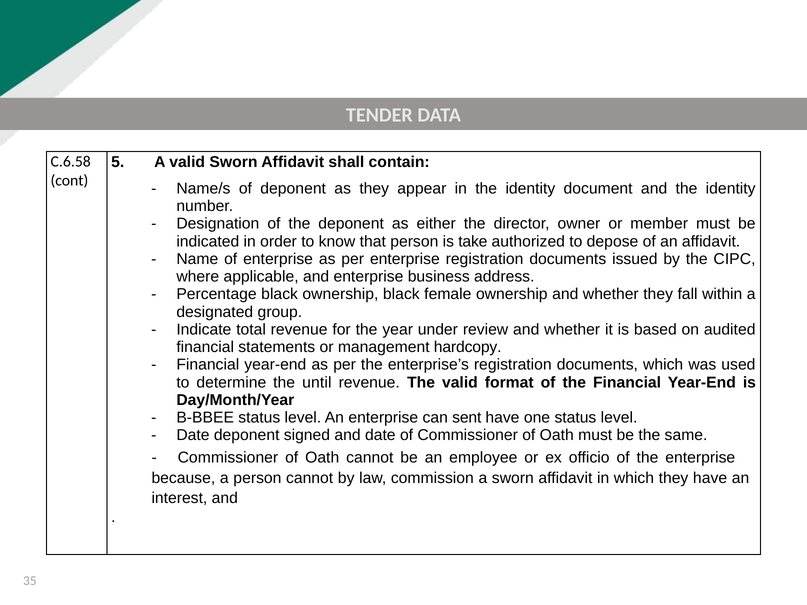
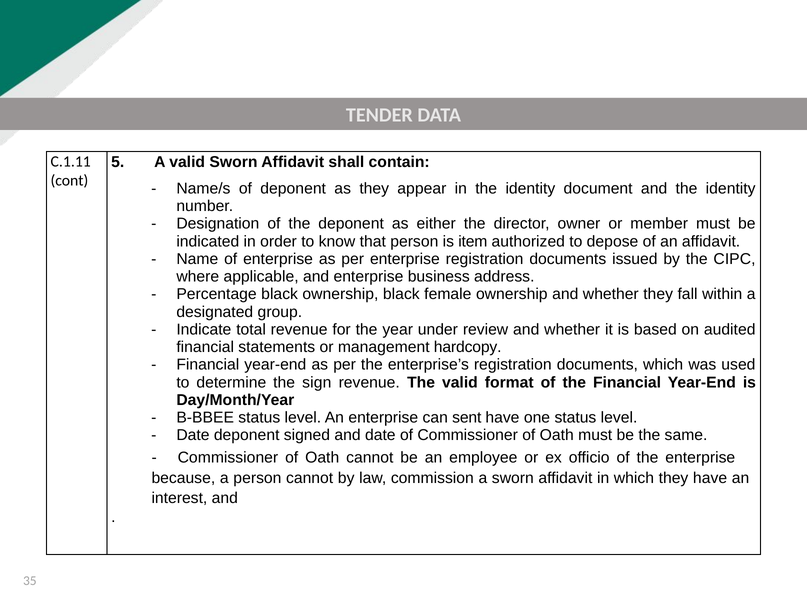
C.6.58: C.6.58 -> C.1.11
take: take -> item
until: until -> sign
